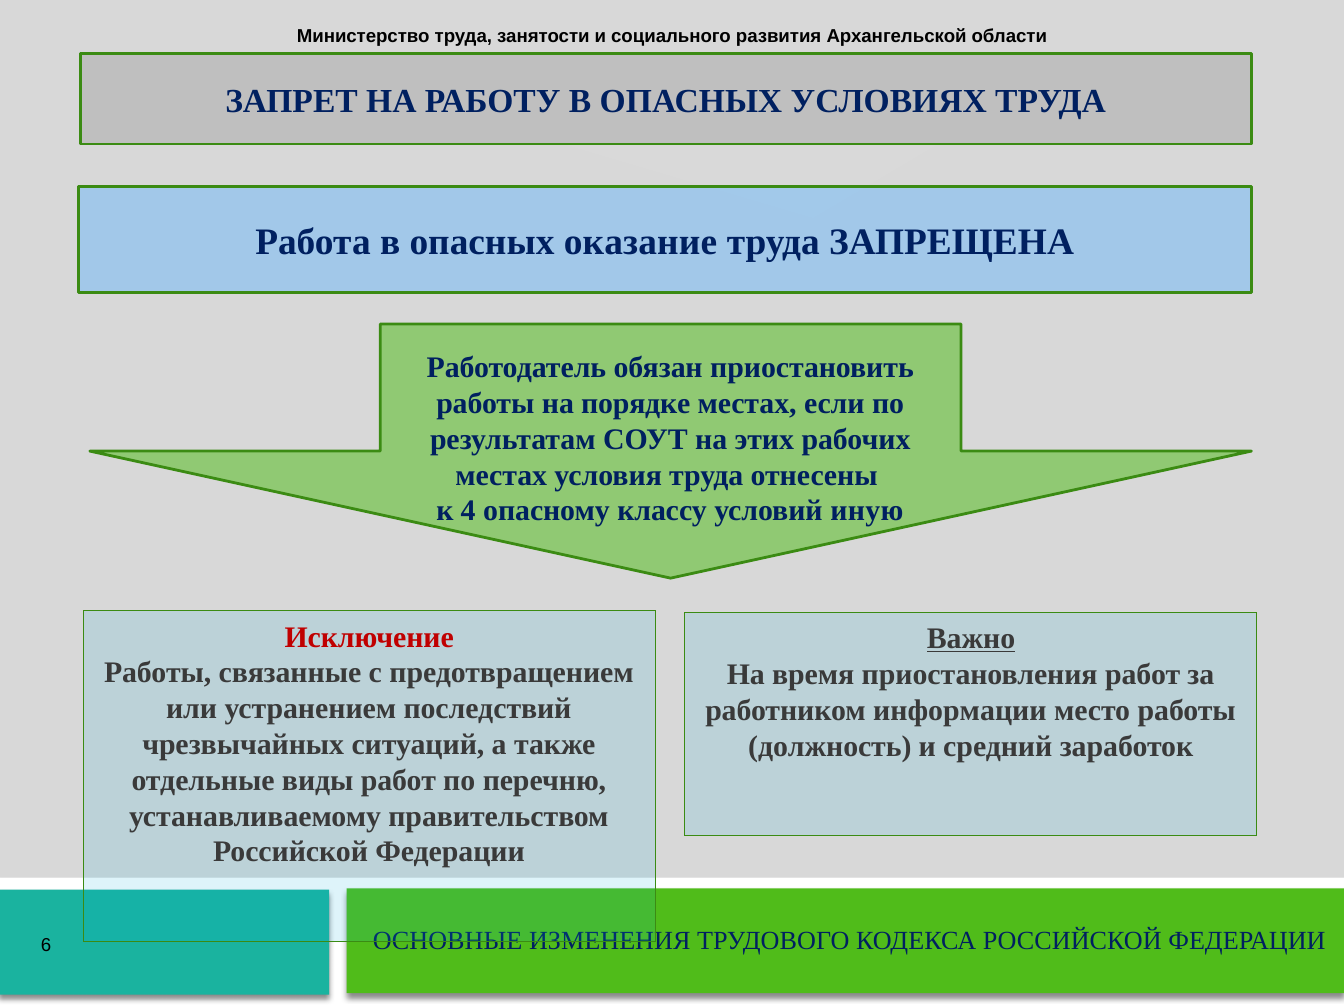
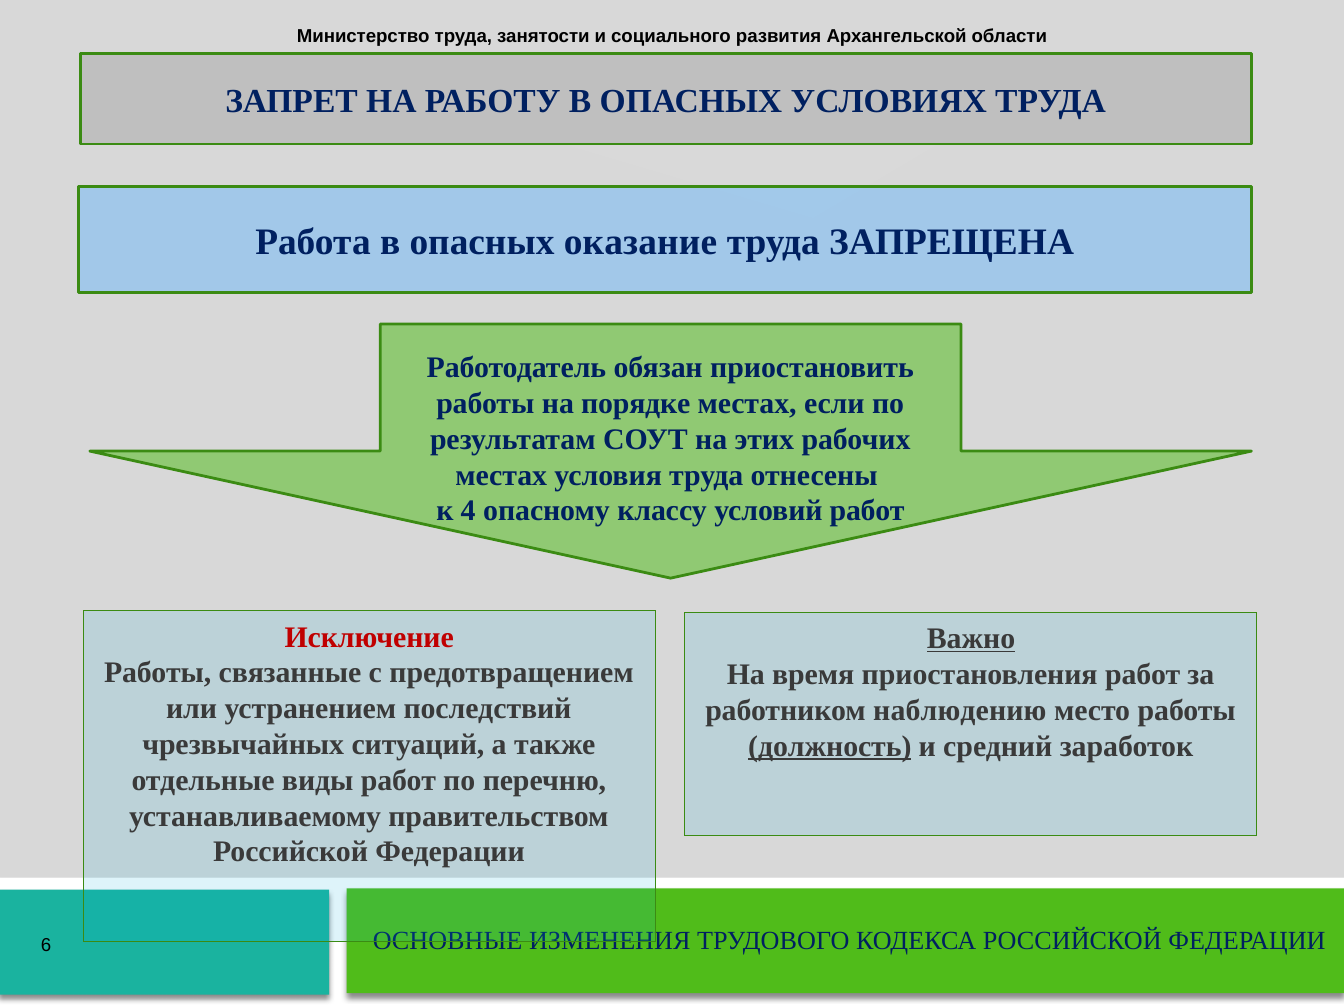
условий иную: иную -> работ
информации: информации -> наблюдению
должность underline: none -> present
